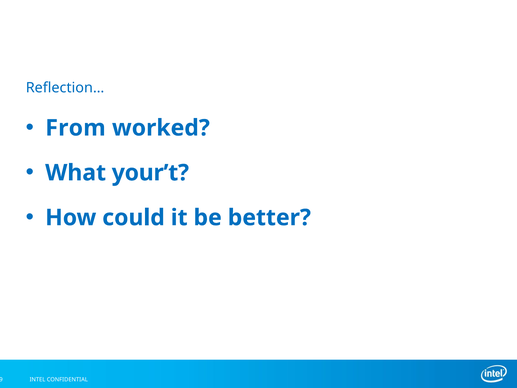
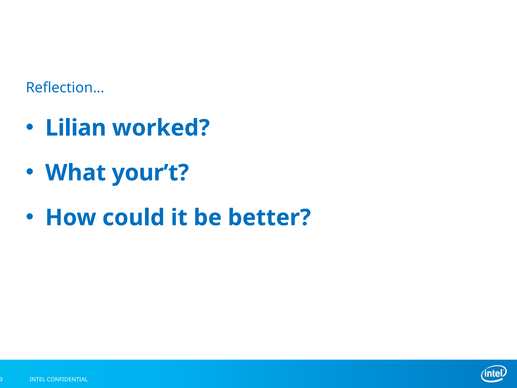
From: From -> Lilian
